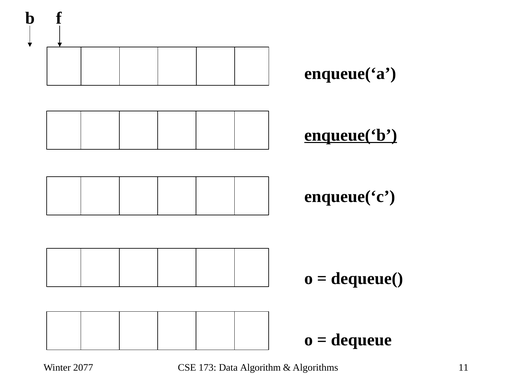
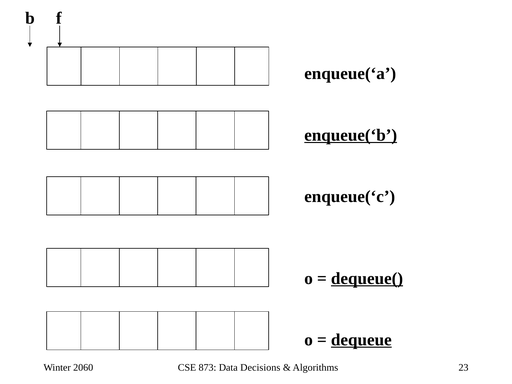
dequeue( underline: none -> present
dequeue underline: none -> present
2077: 2077 -> 2060
173: 173 -> 873
Algorithm: Algorithm -> Decisions
11: 11 -> 23
